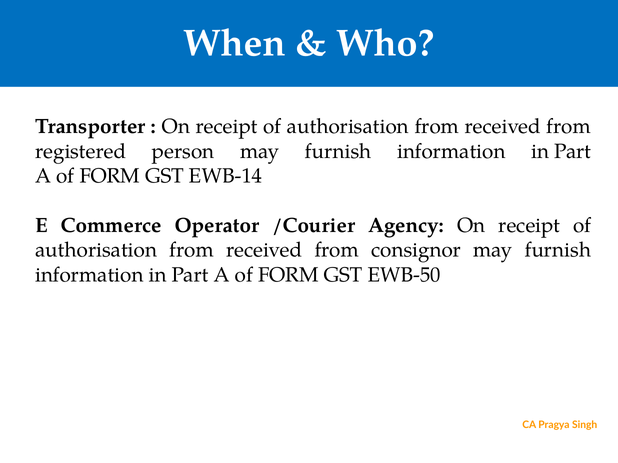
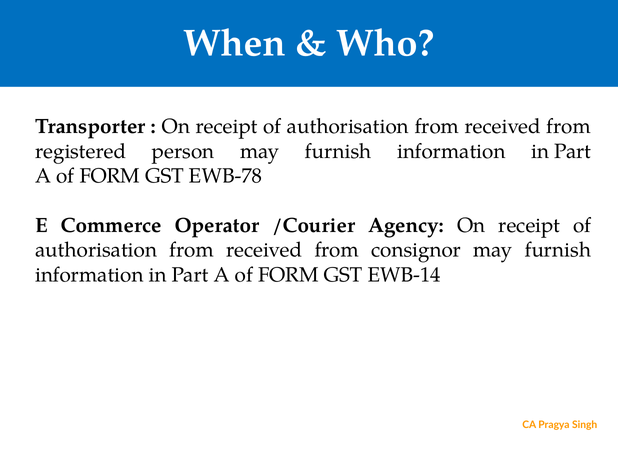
EWB-14: EWB-14 -> EWB-78
EWB-50: EWB-50 -> EWB-14
